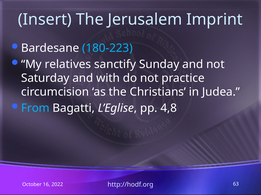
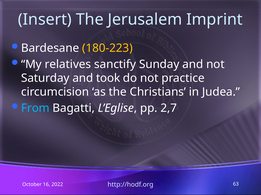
180-223 colour: light blue -> yellow
with: with -> took
4,8: 4,8 -> 2,7
